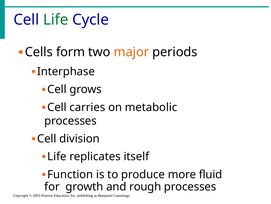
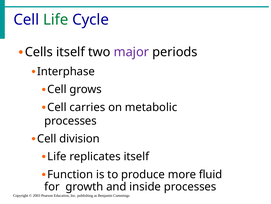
Cells form: form -> itself
major colour: orange -> purple
rough: rough -> inside
